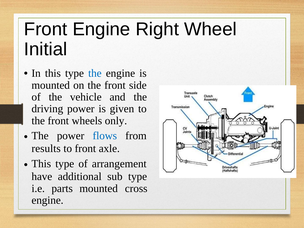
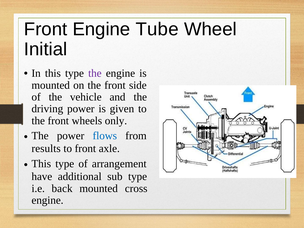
Right: Right -> Tube
the at (95, 73) colour: blue -> purple
parts: parts -> back
